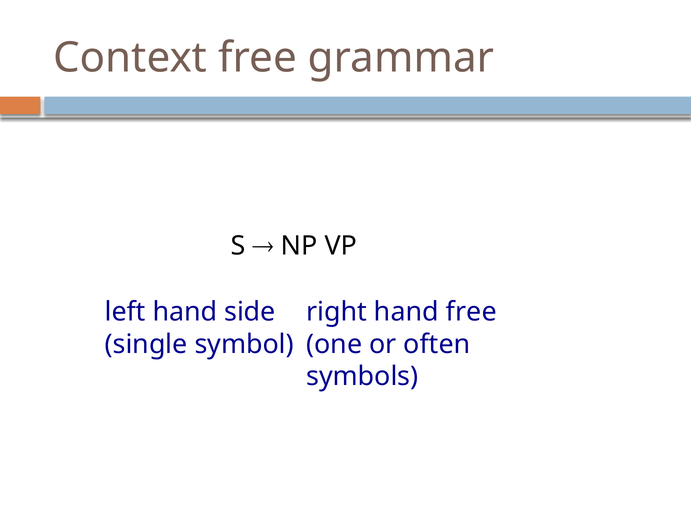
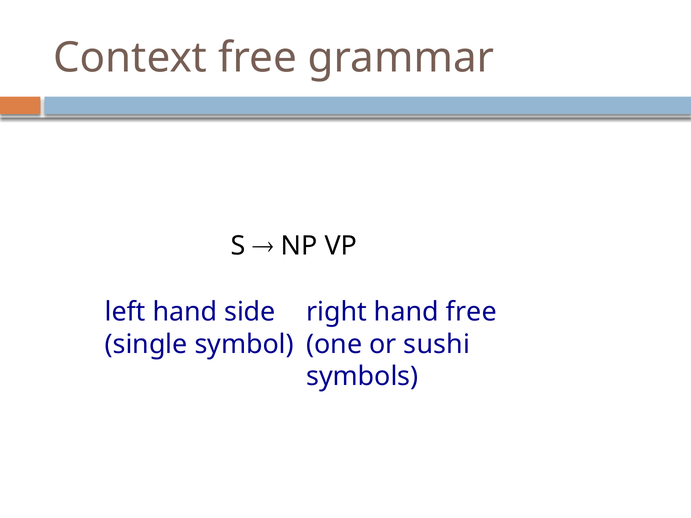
often: often -> sushi
